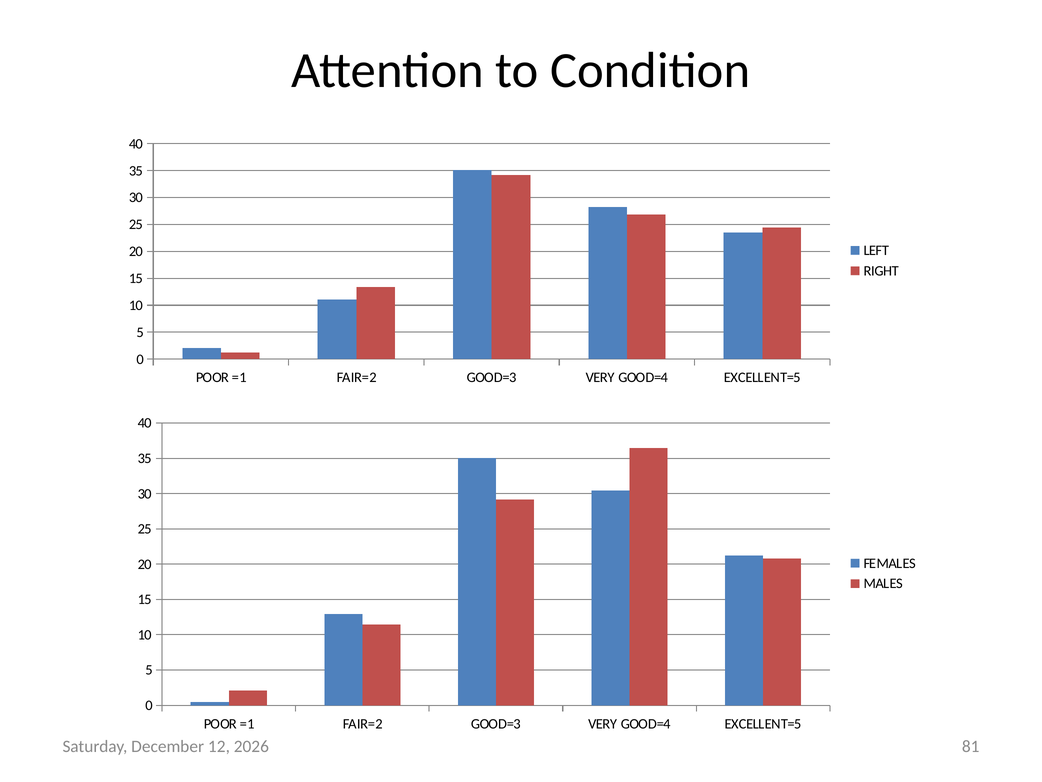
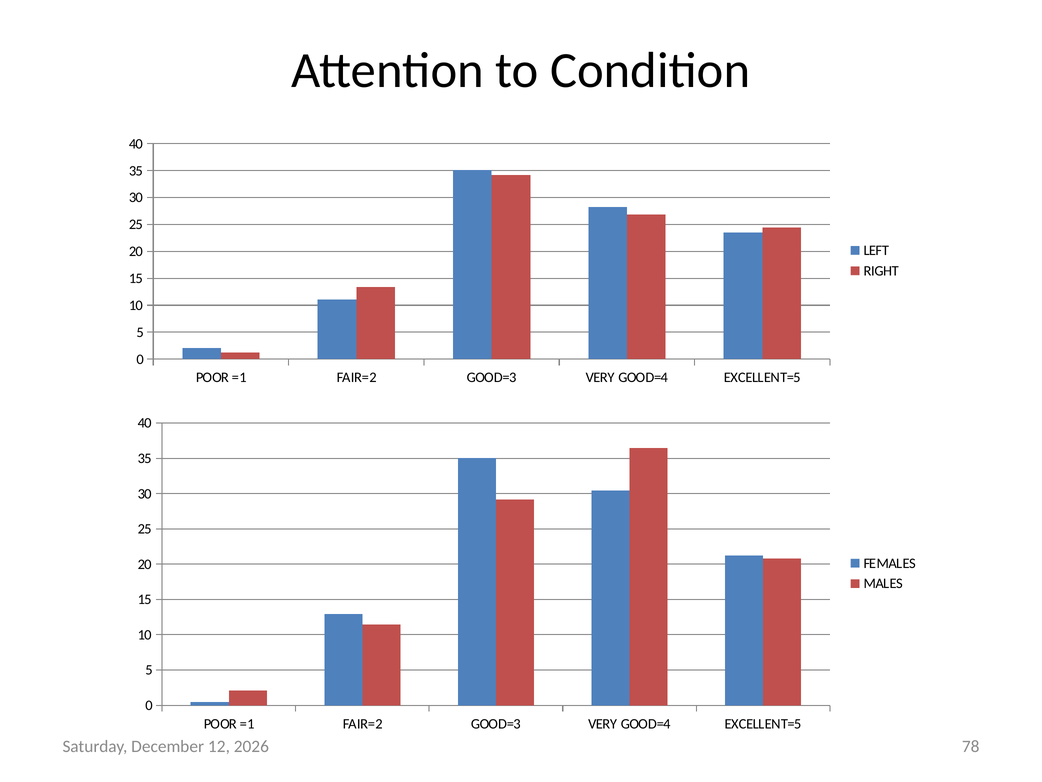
81: 81 -> 78
